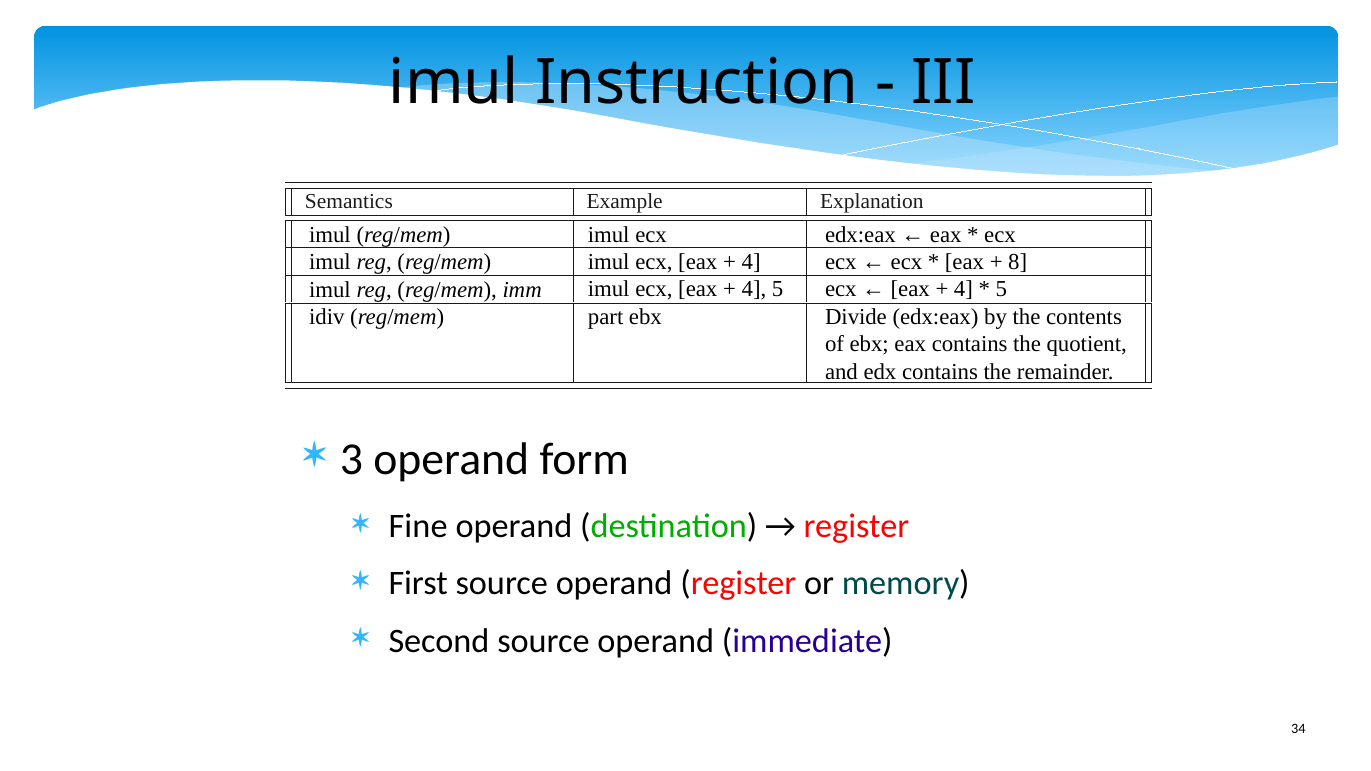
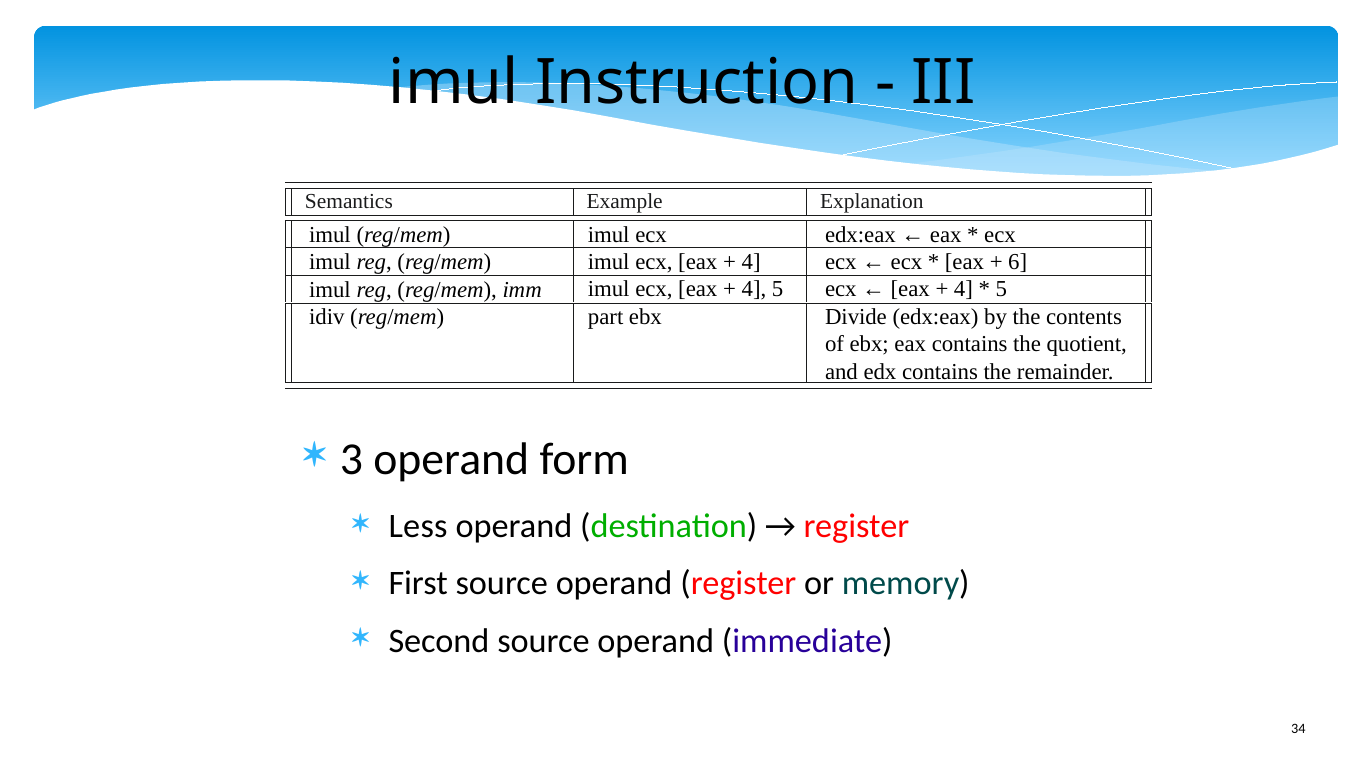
8: 8 -> 6
Fine: Fine -> Less
